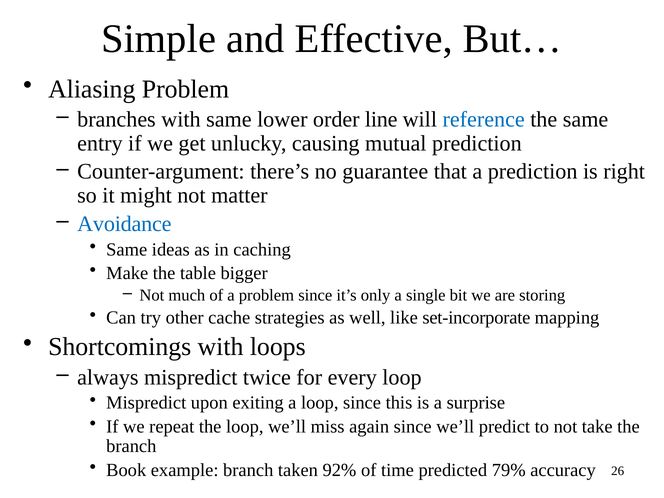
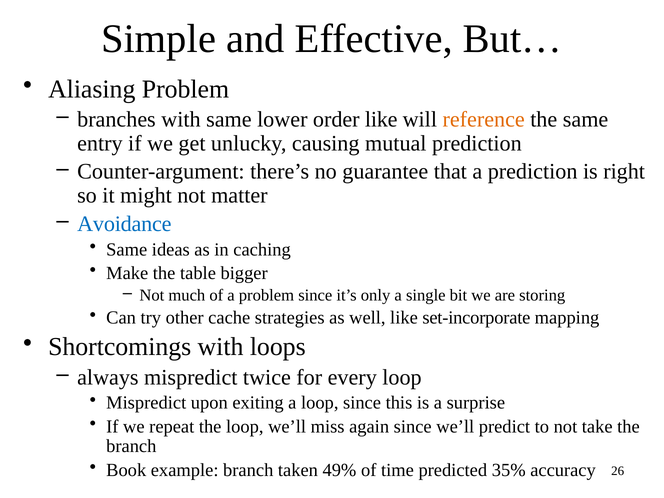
order line: line -> like
reference colour: blue -> orange
92%: 92% -> 49%
79%: 79% -> 35%
